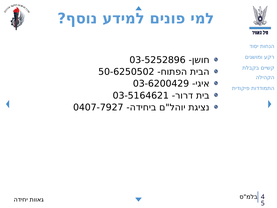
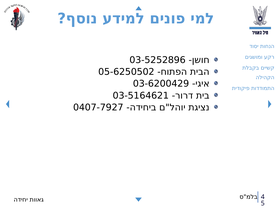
50-6250502: 50-6250502 -> 05-6250502
